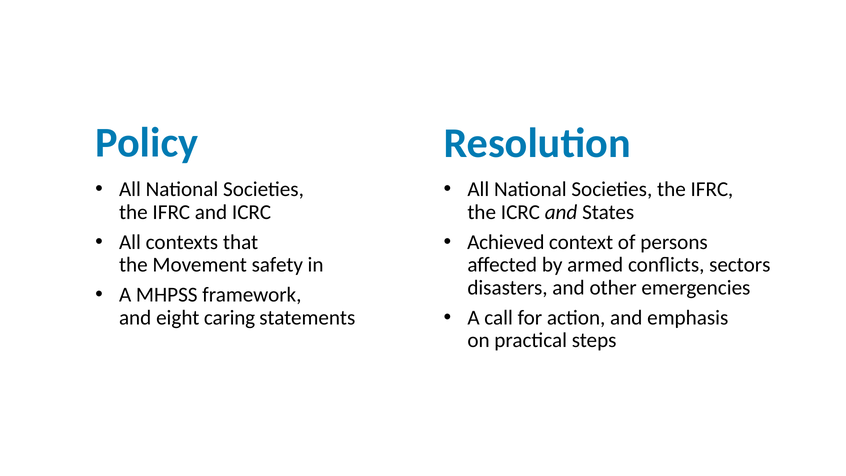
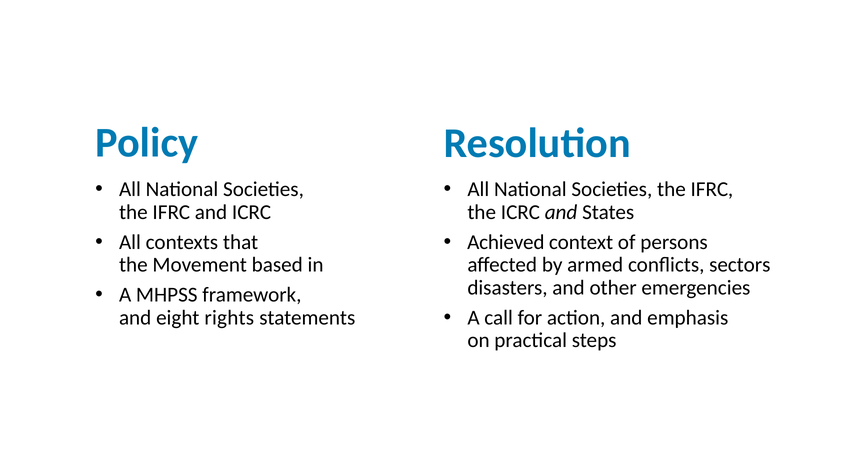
safety: safety -> based
caring: caring -> rights
